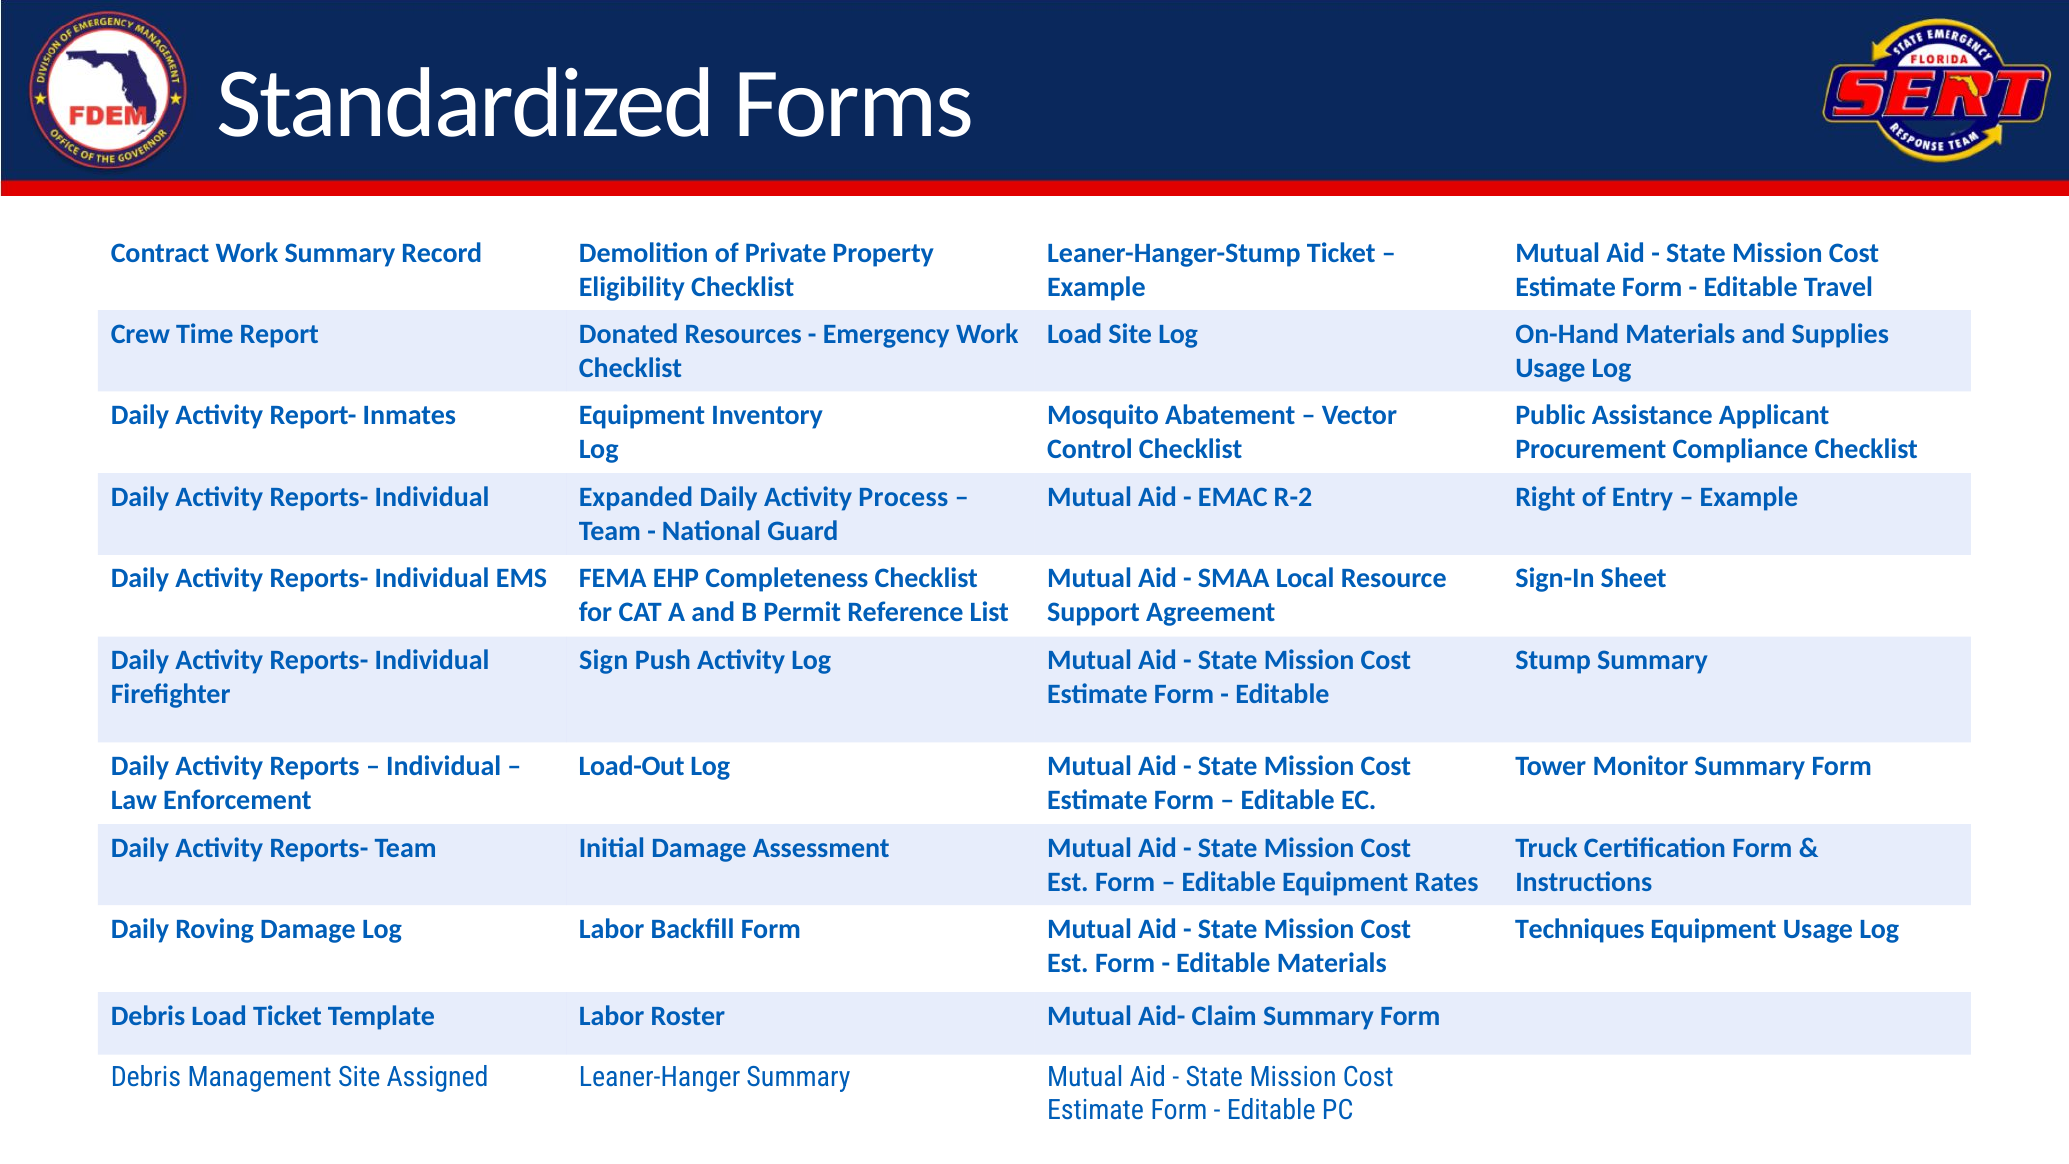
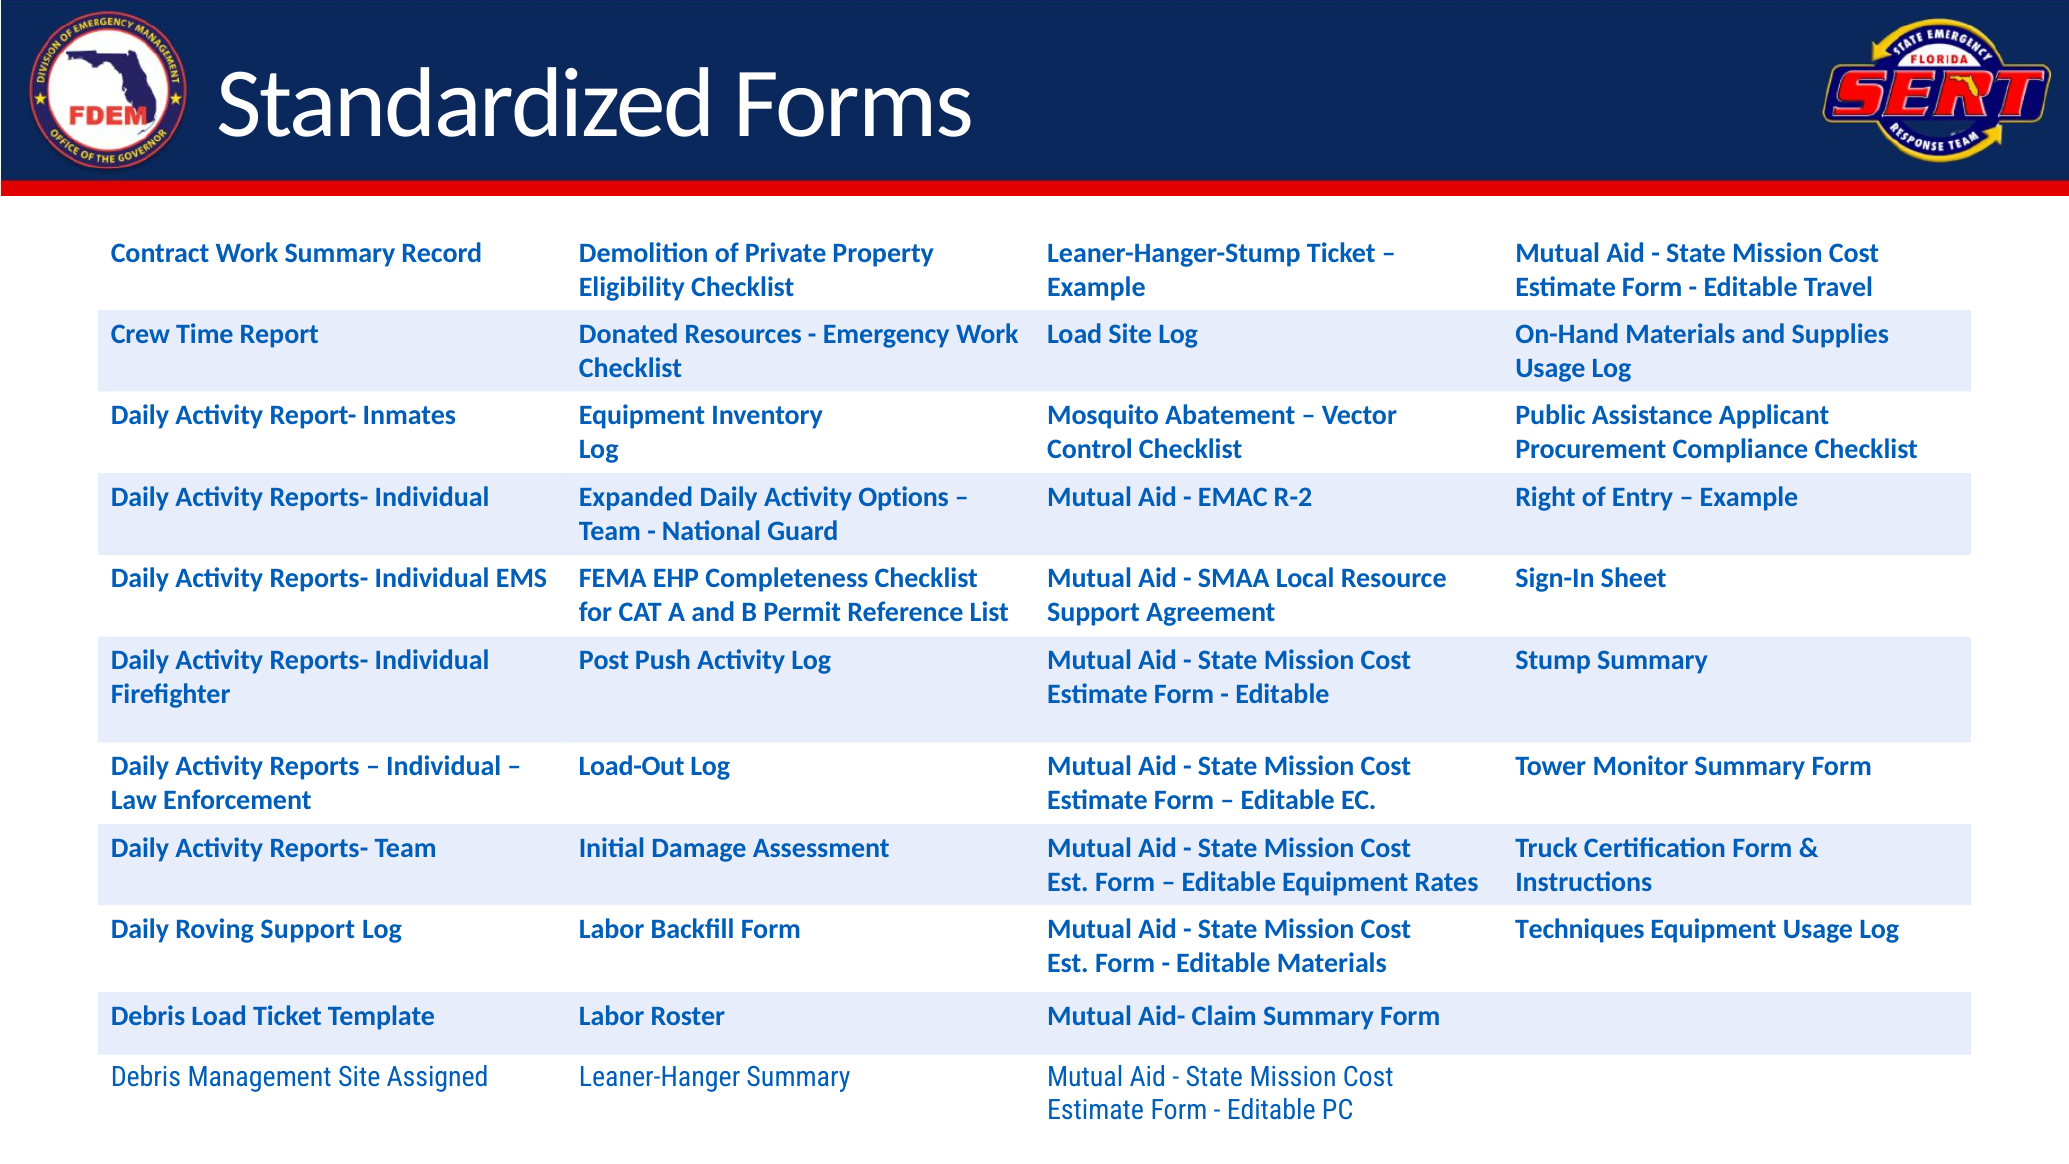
Process: Process -> Options
Sign: Sign -> Post
Roving Damage: Damage -> Support
